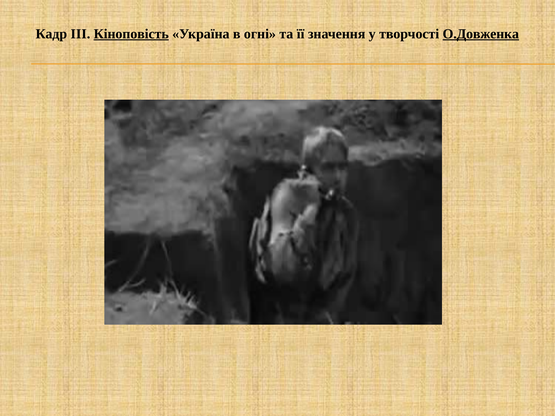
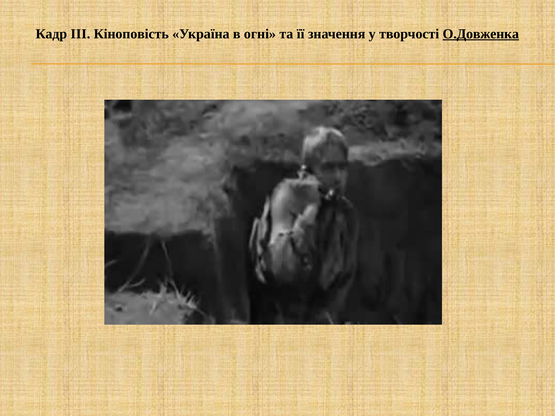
Кіноповість underline: present -> none
